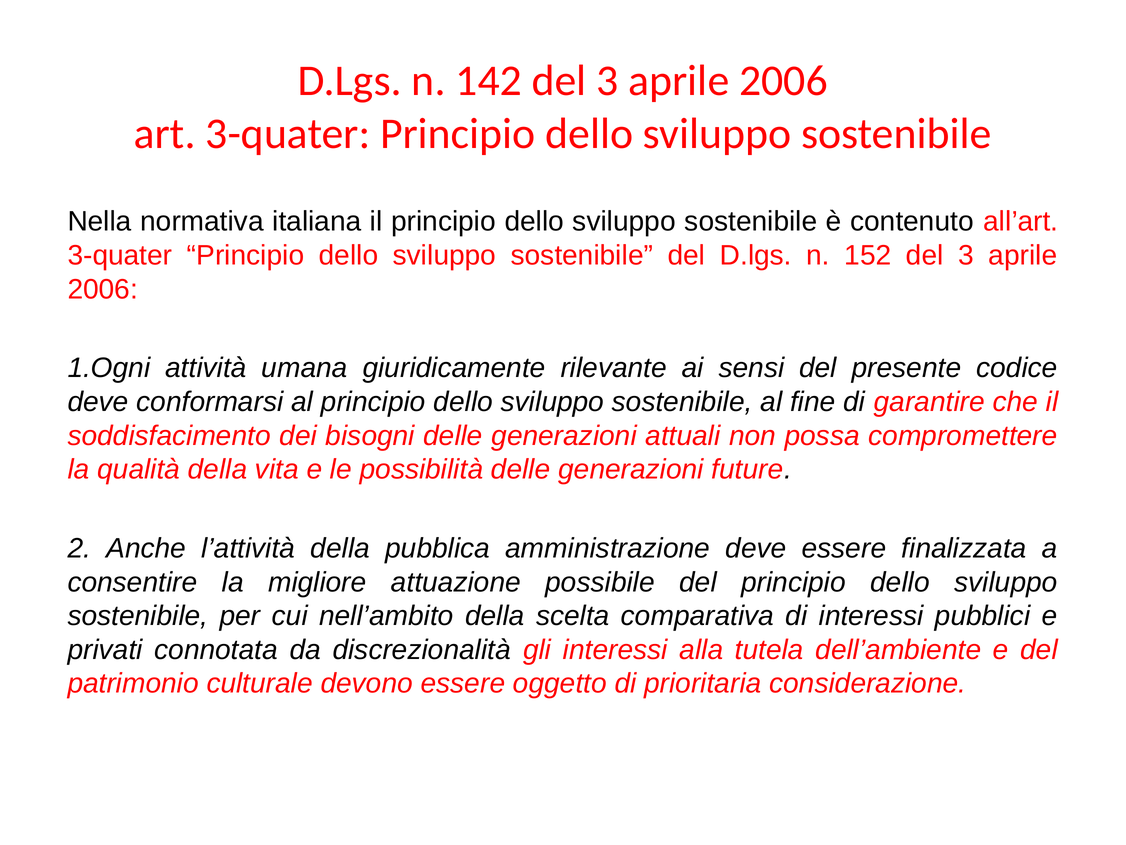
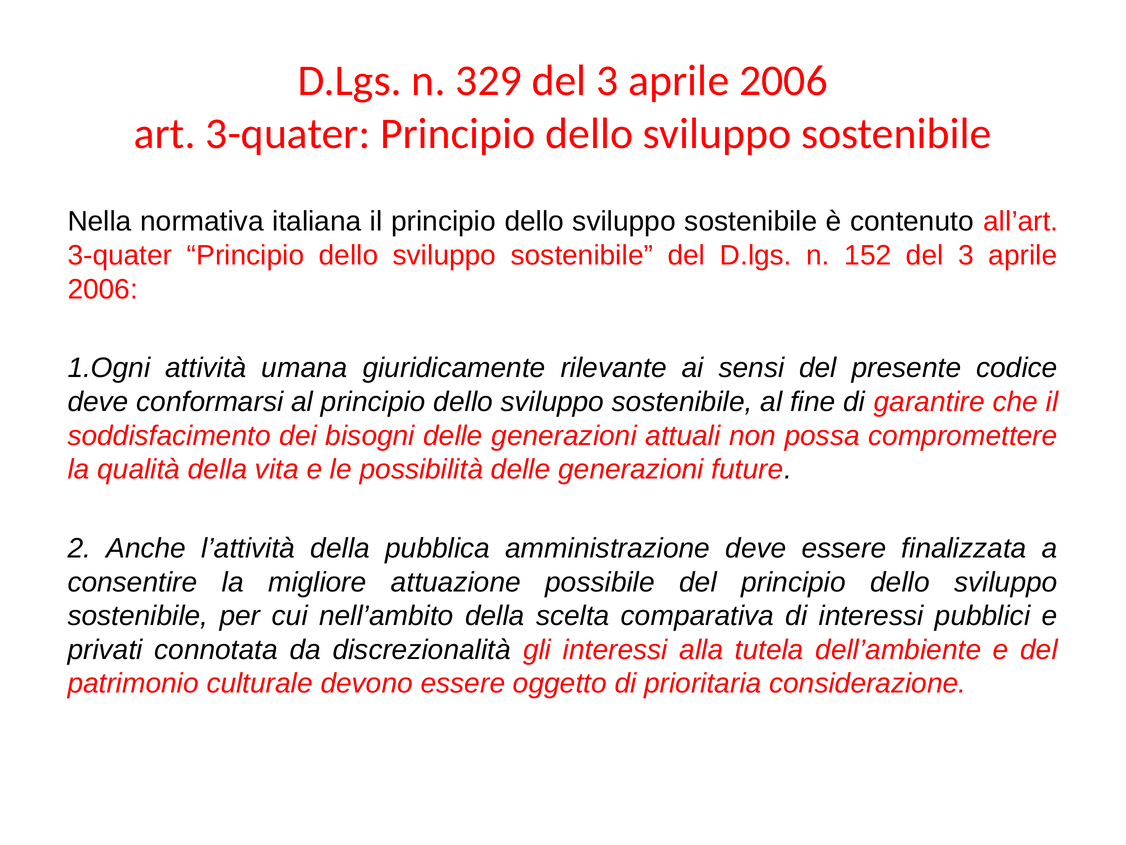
142: 142 -> 329
